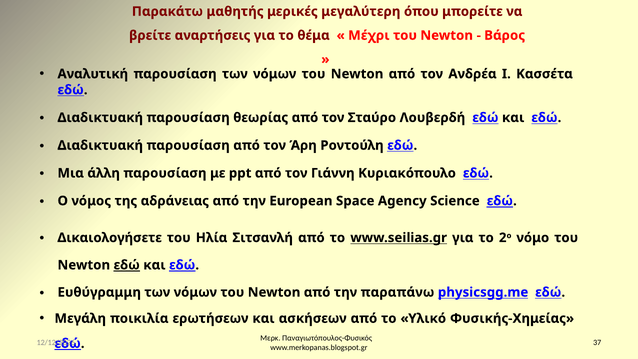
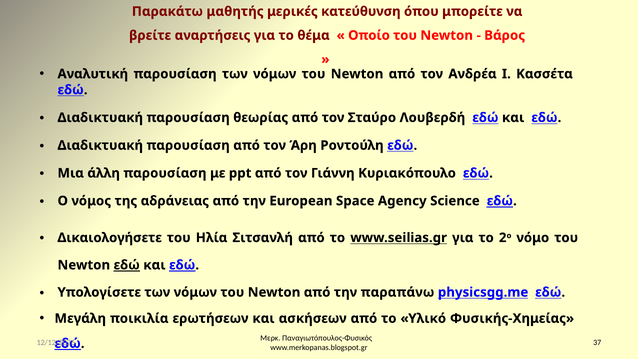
μεγαλύτερη: μεγαλύτερη -> κατεύθυνση
Μέχρι: Μέχρι -> Οποίο
Ευθύγραμμη: Ευθύγραμμη -> Υπολογίσετε
